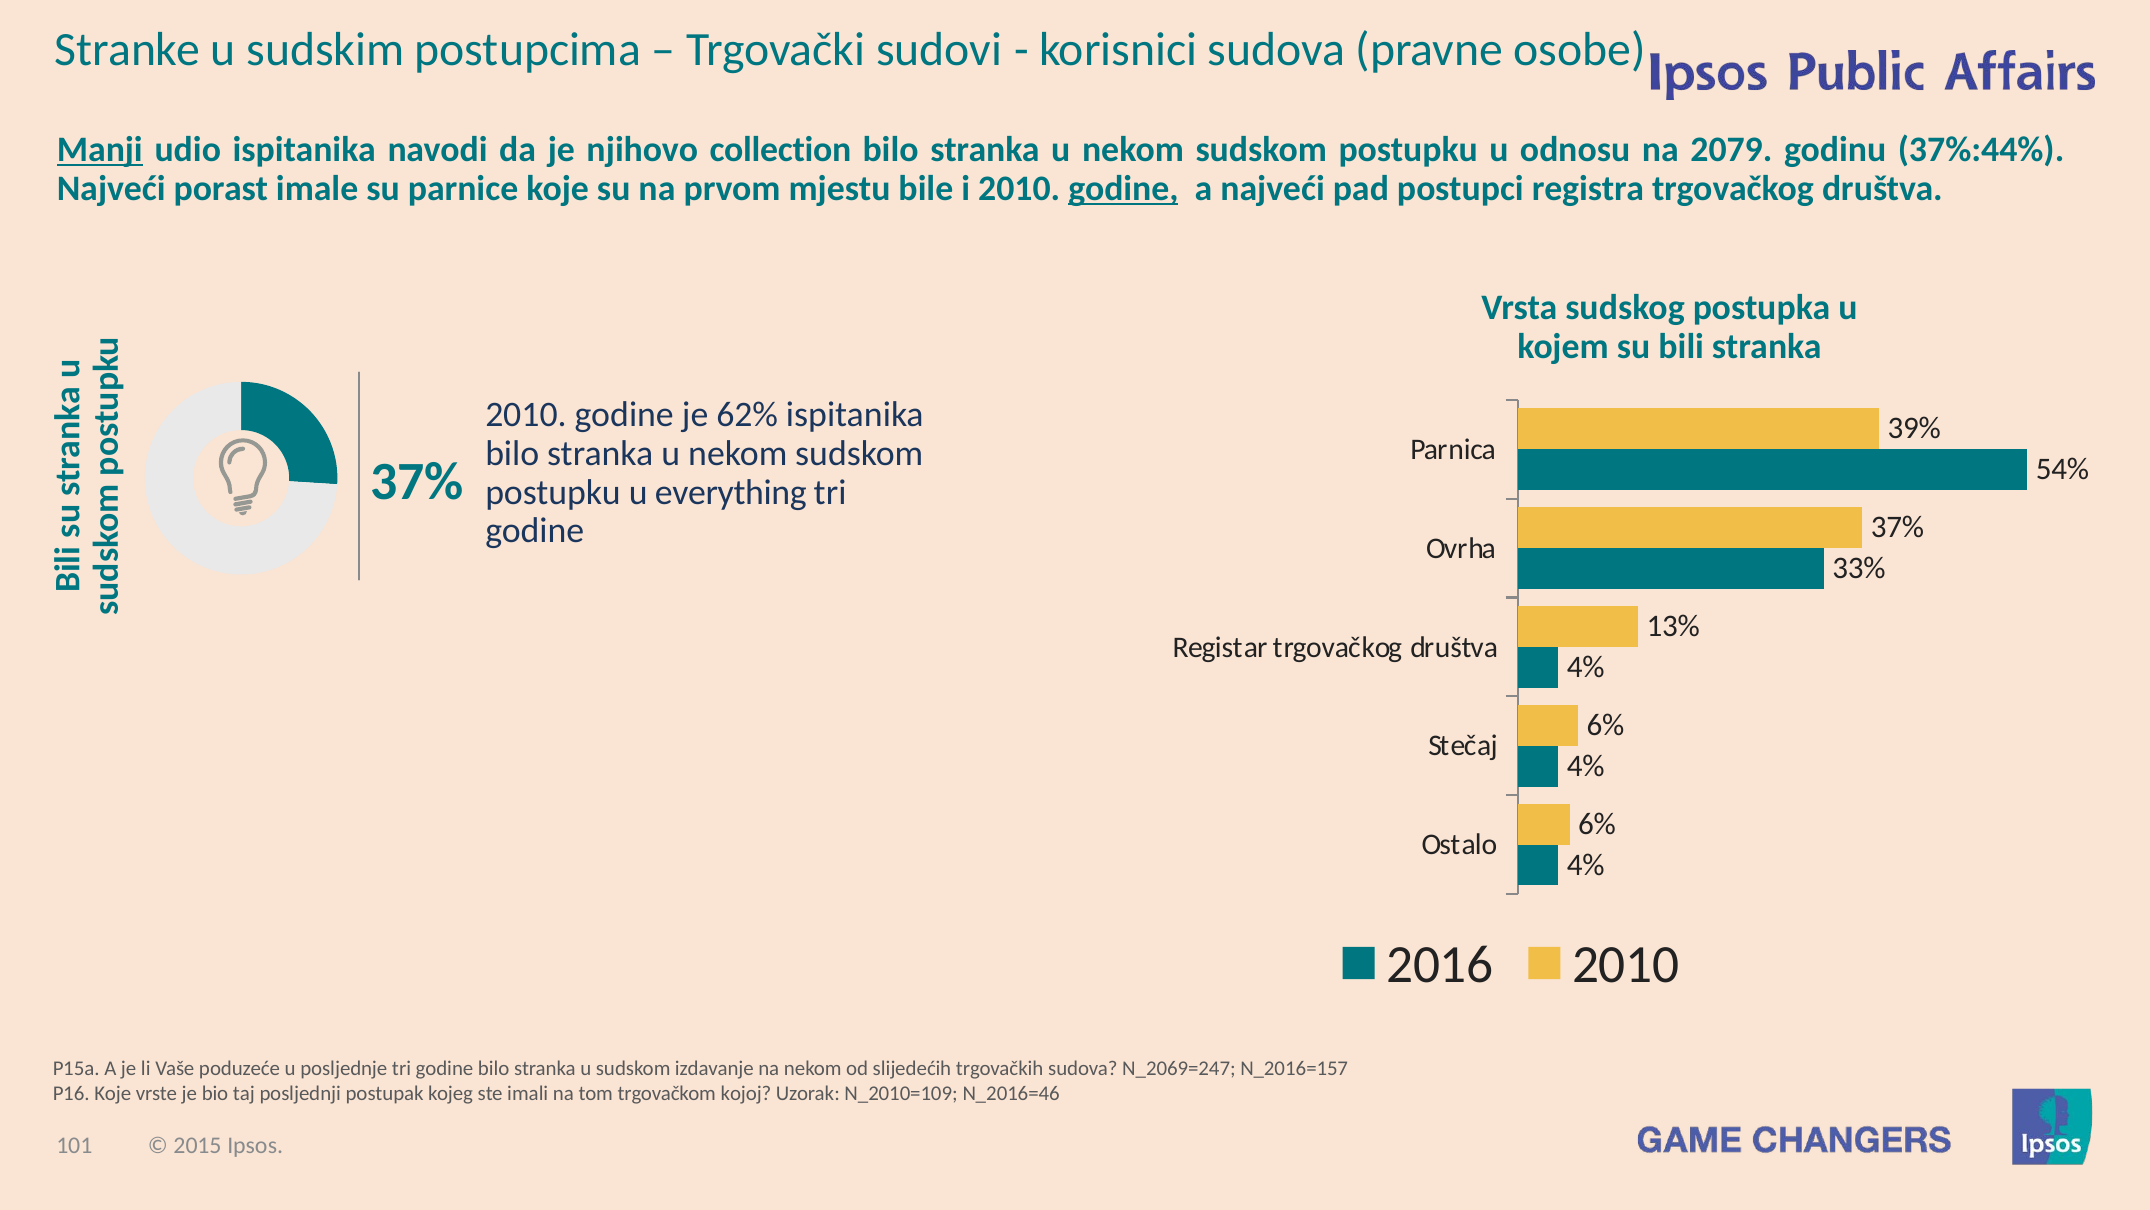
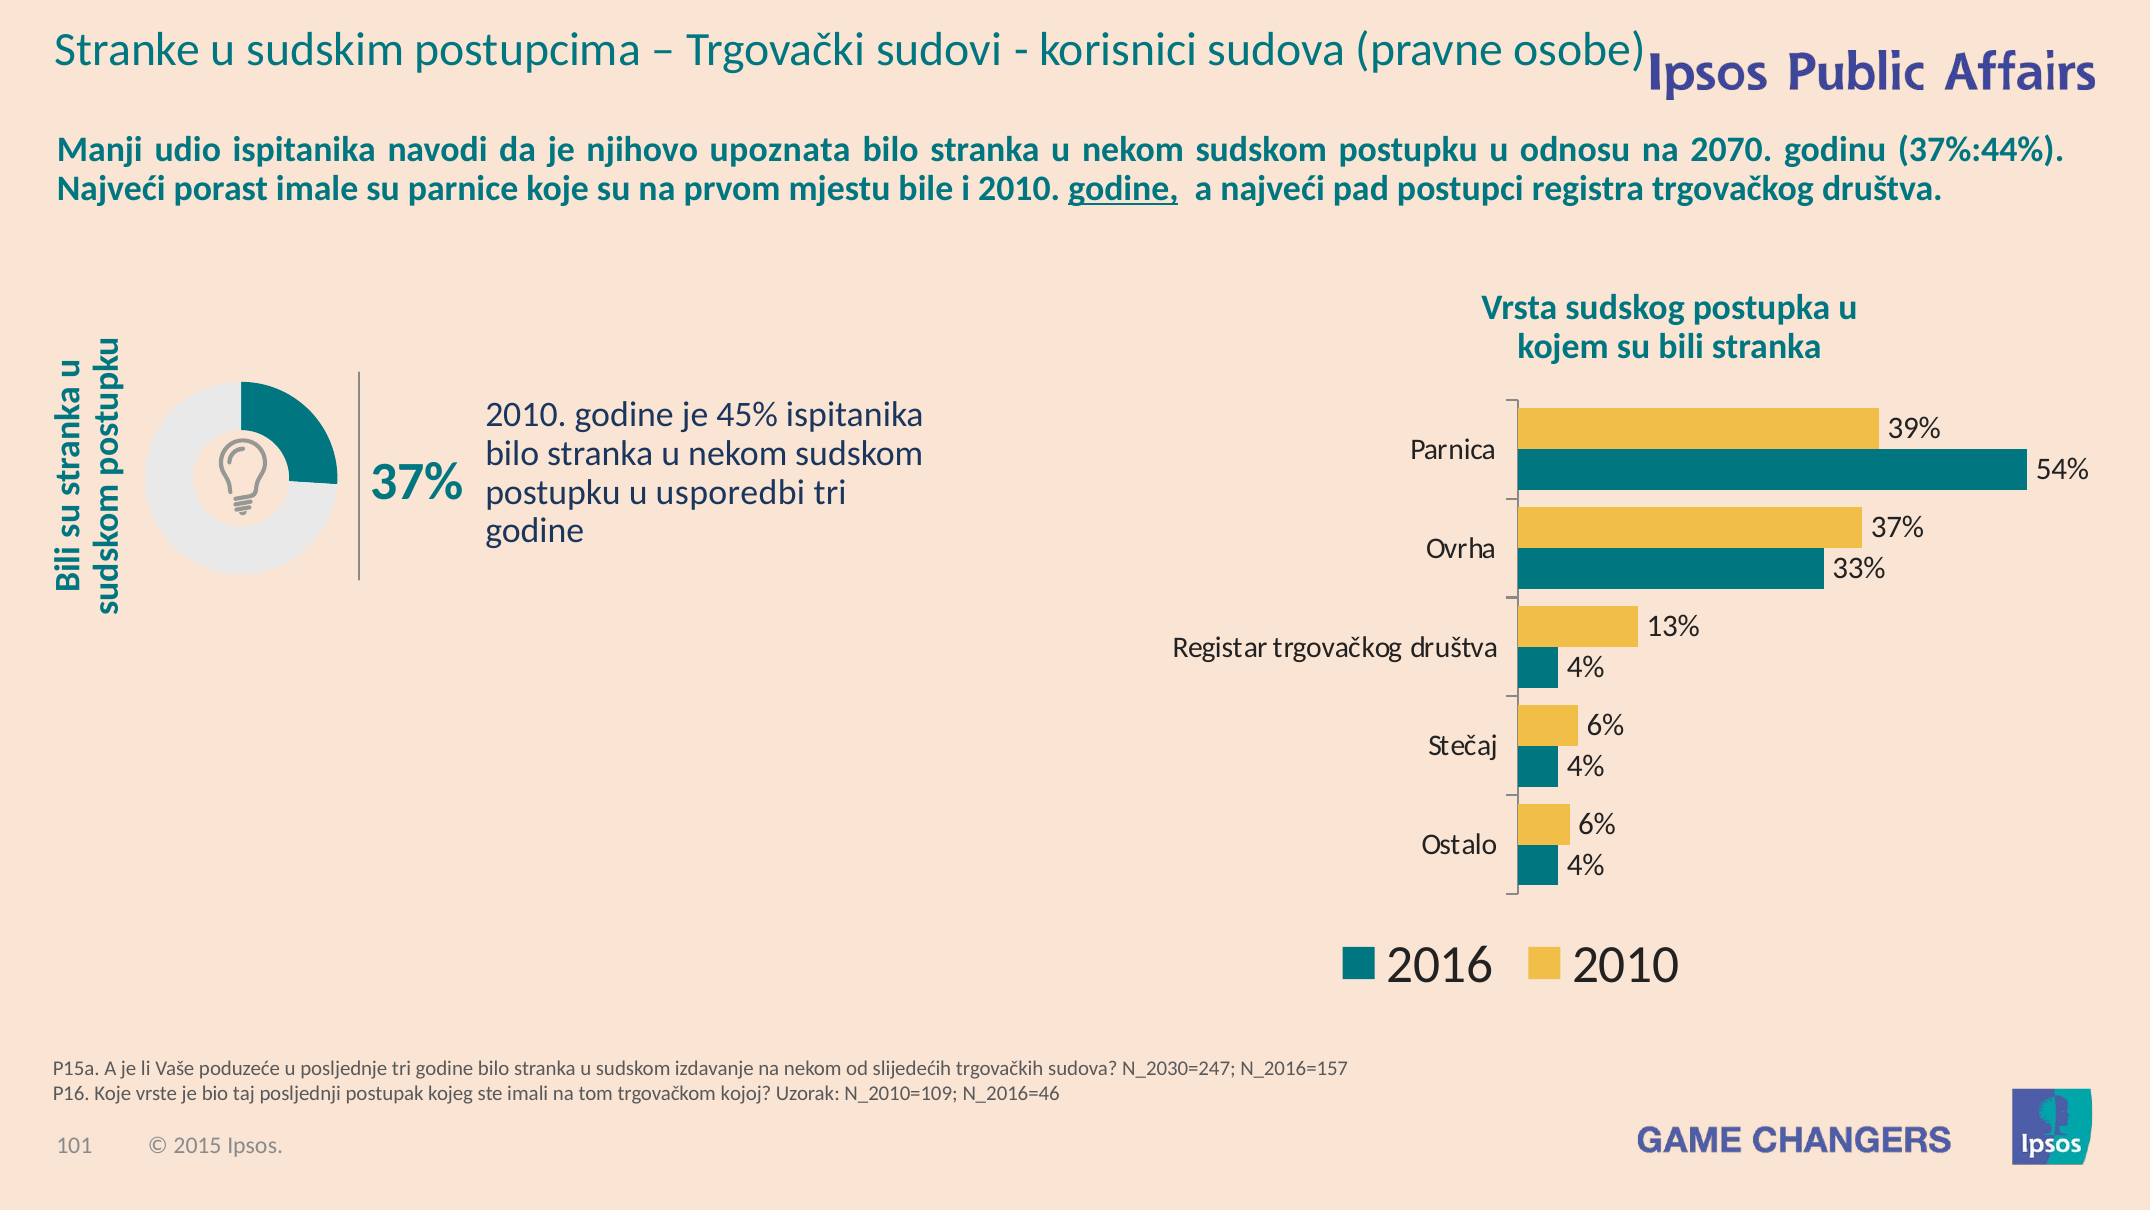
Manji underline: present -> none
collection: collection -> upoznata
2079: 2079 -> 2070
62%: 62% -> 45%
everything: everything -> usporedbi
N_2069=247: N_2069=247 -> N_2030=247
